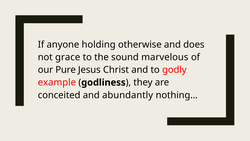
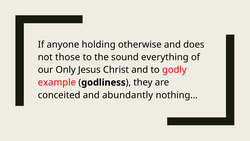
grace: grace -> those
marvelous: marvelous -> everything
Pure: Pure -> Only
